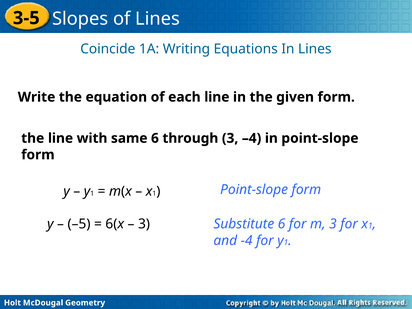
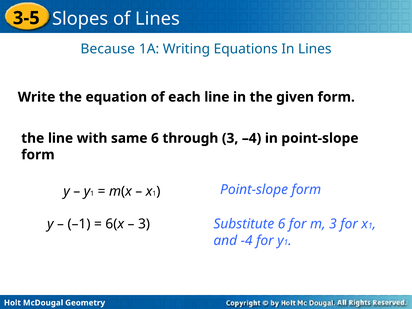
Coincide: Coincide -> Because
–5: –5 -> –1
